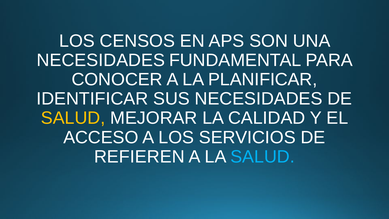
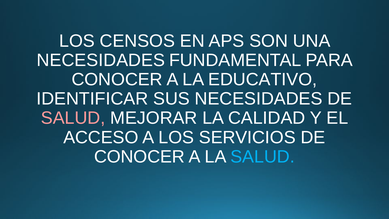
PLANIFICAR: PLANIFICAR -> EDUCATIVO
SALUD at (73, 118) colour: yellow -> pink
REFIEREN at (139, 157): REFIEREN -> CONOCER
